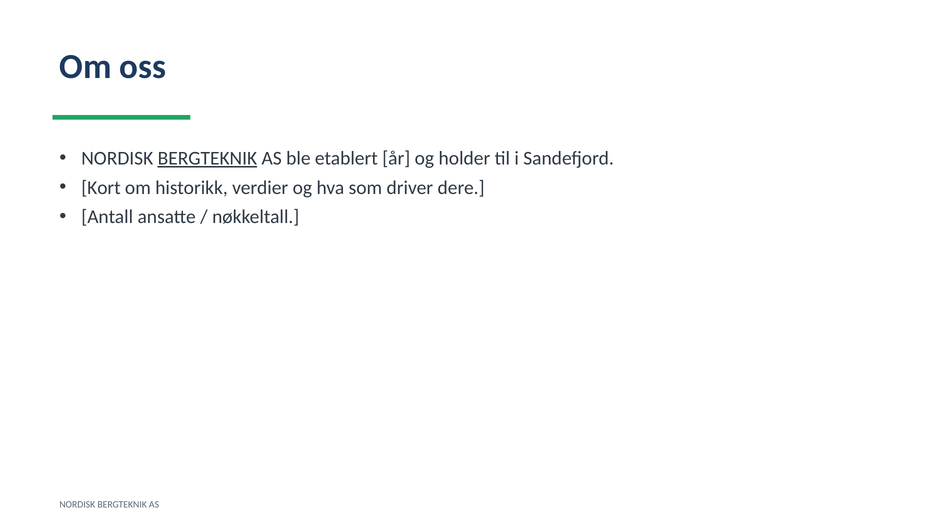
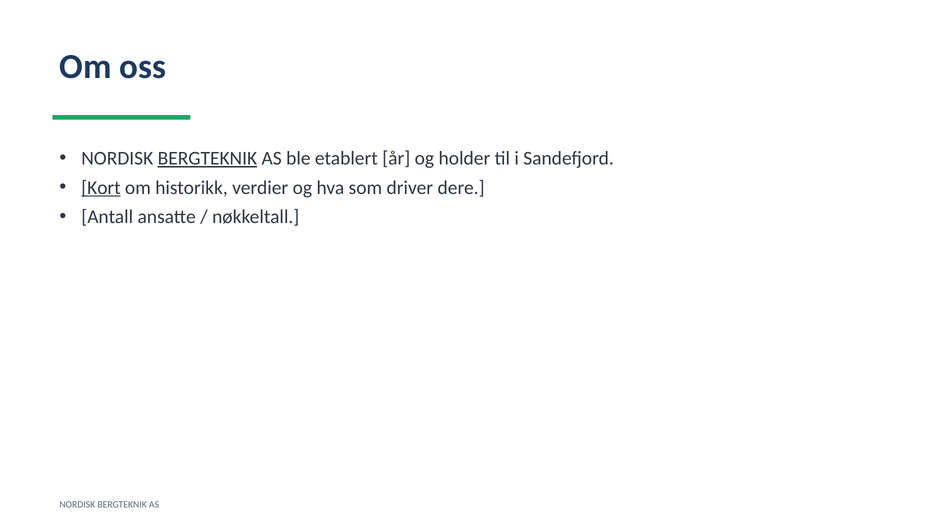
Kort underline: none -> present
